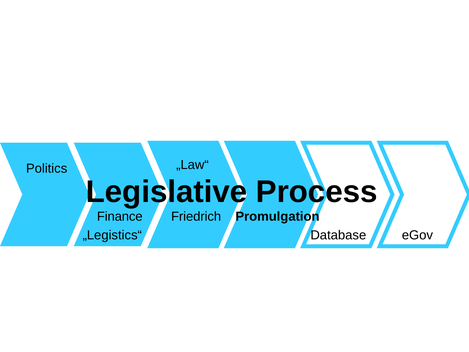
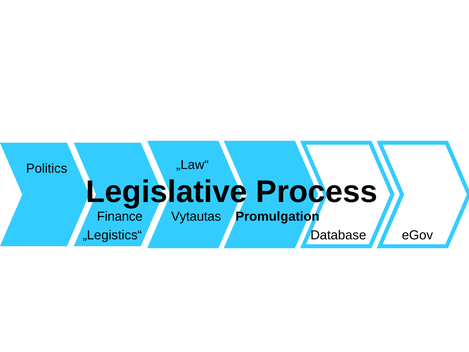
Friedrich: Friedrich -> Vytautas
